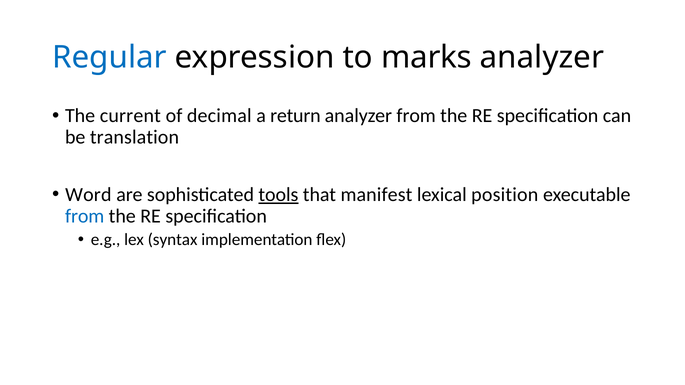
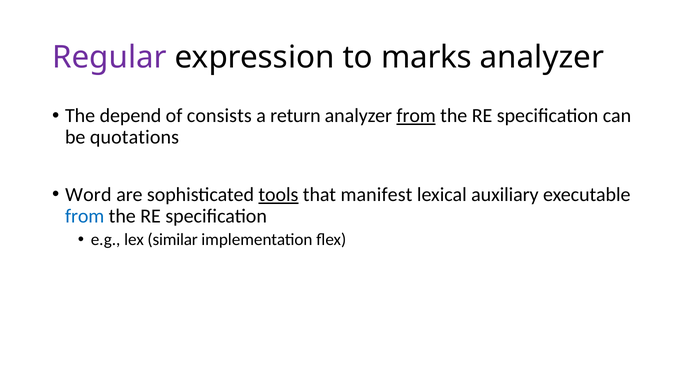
Regular colour: blue -> purple
current: current -> depend
decimal: decimal -> consists
from at (416, 116) underline: none -> present
translation: translation -> quotations
position: position -> auxiliary
syntax: syntax -> similar
